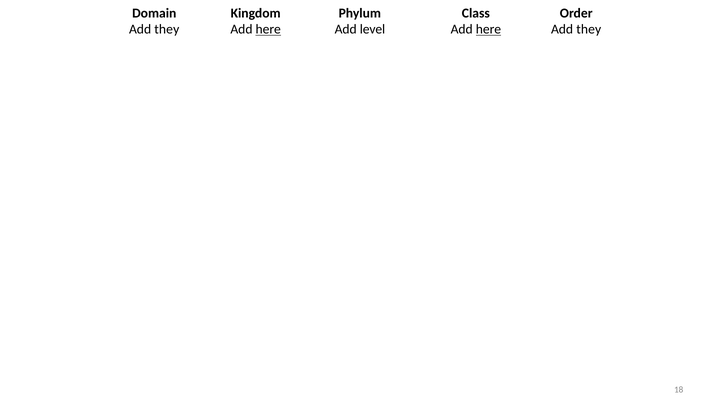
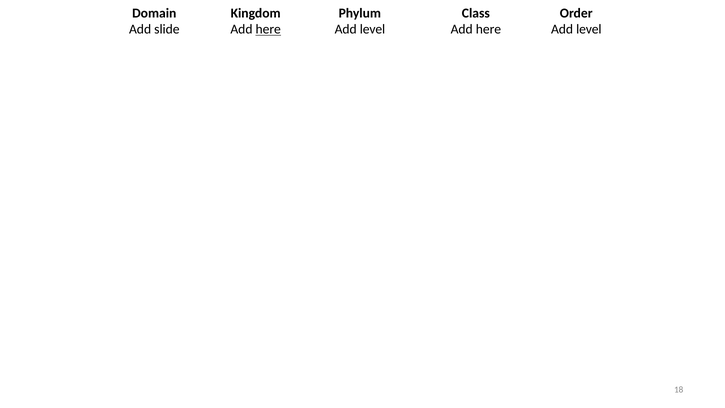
they at (167, 29): they -> slide
here at (488, 29) underline: present -> none
they at (589, 29): they -> level
